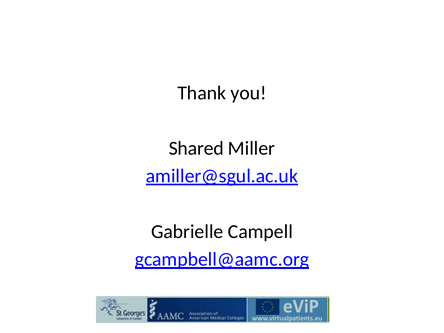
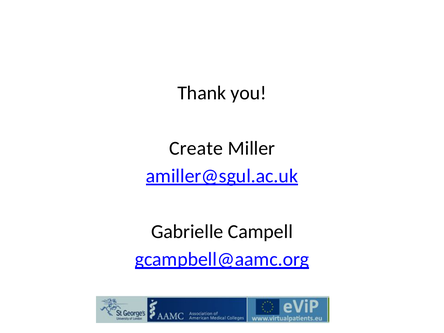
Shared: Shared -> Create
